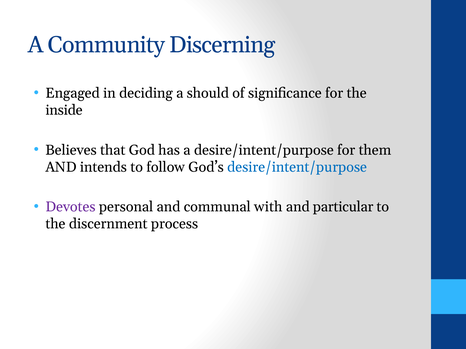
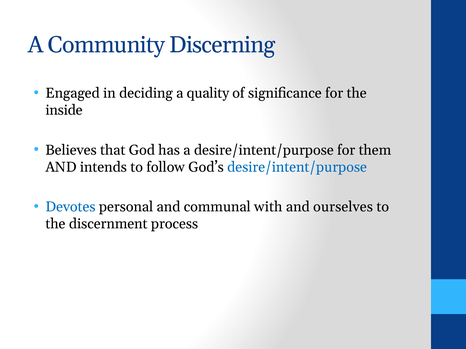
should: should -> quality
Devotes colour: purple -> blue
particular: particular -> ourselves
